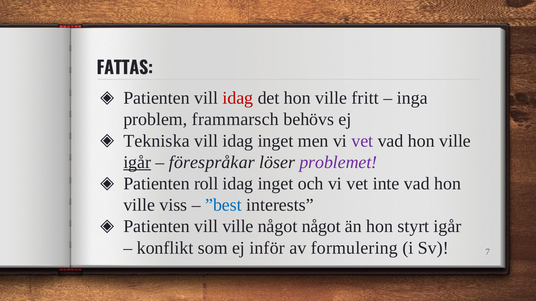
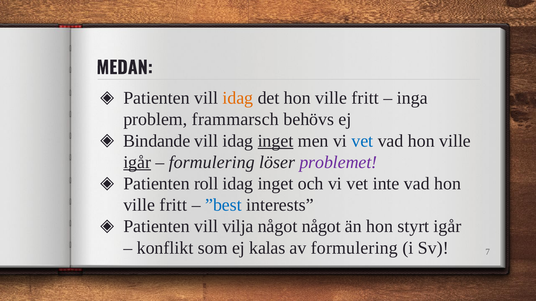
FATTAS: FATTAS -> MEDAN
idag at (238, 98) colour: red -> orange
Tekniska: Tekniska -> Bindande
inget at (276, 141) underline: none -> present
vet at (362, 141) colour: purple -> blue
förespråkar at (212, 162): förespråkar -> formulering
viss at (173, 205): viss -> fritt
vill ville: ville -> vilja
inför: inför -> kalas
